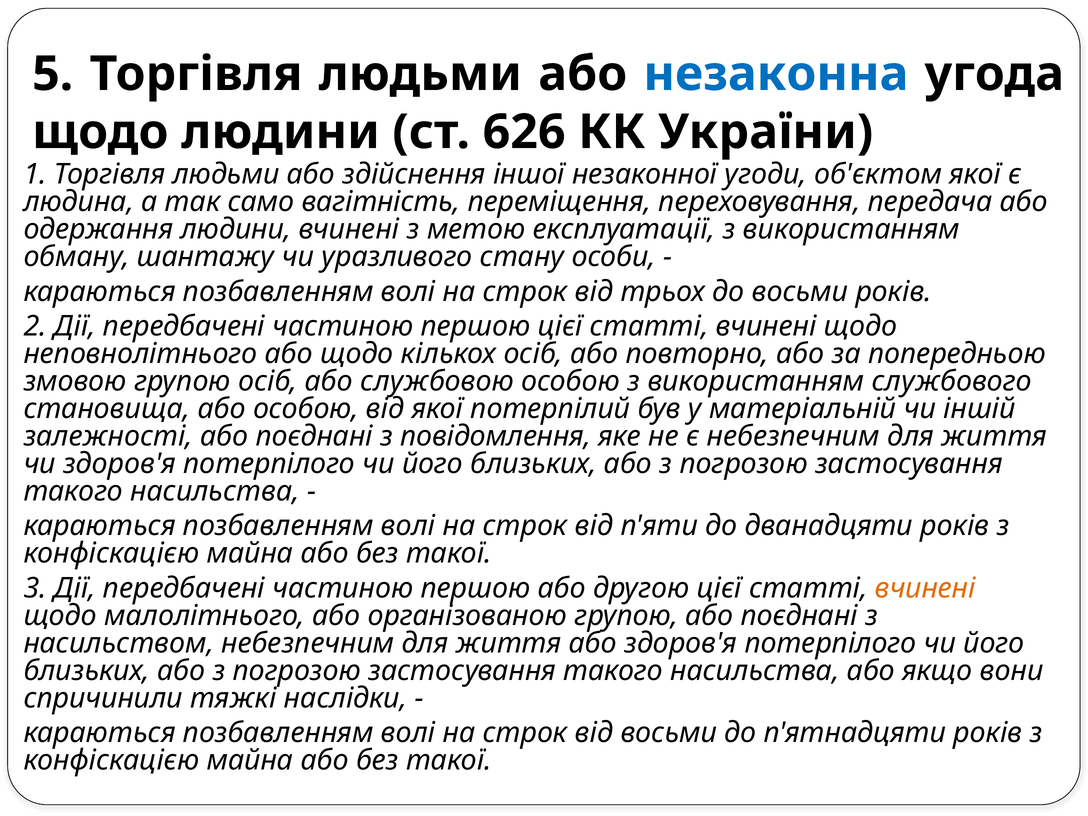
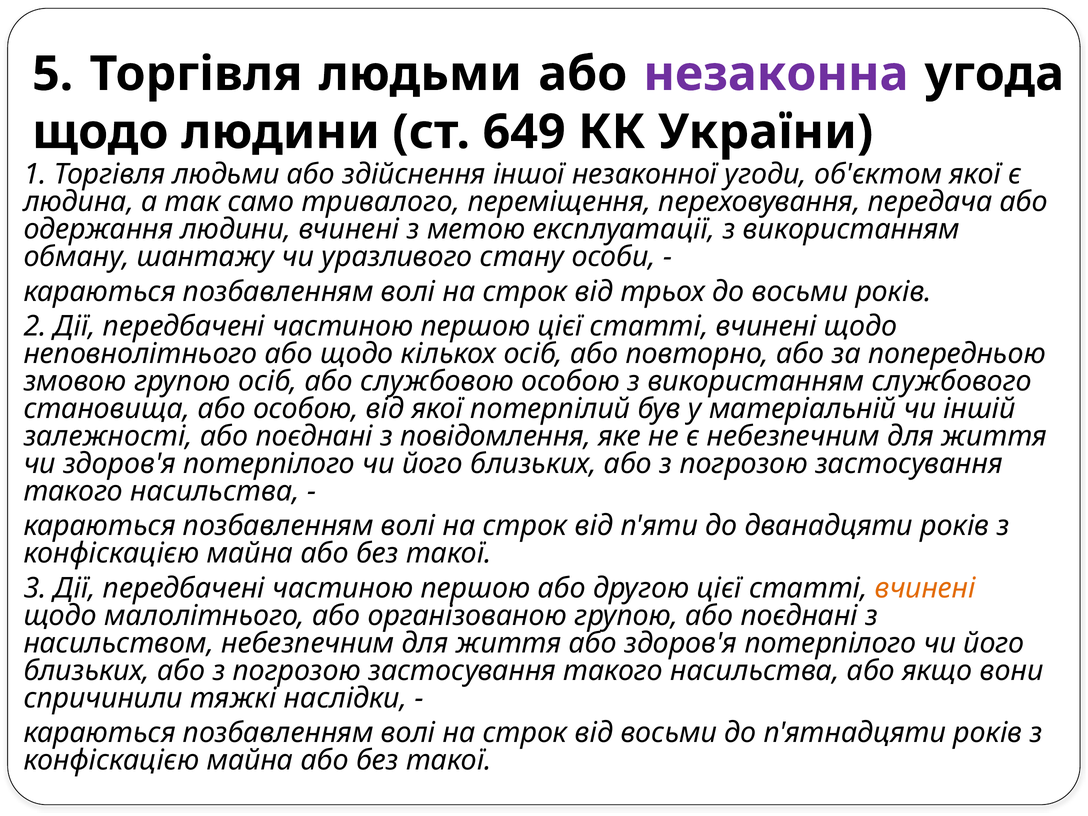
незаконна colour: blue -> purple
626: 626 -> 649
вагітність: вагітність -> тривалого
